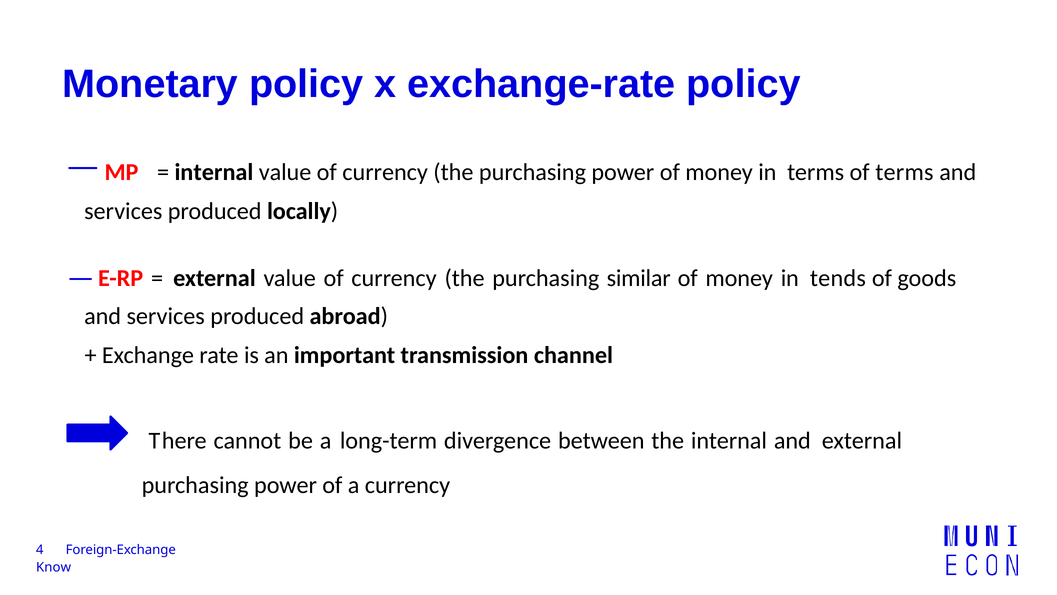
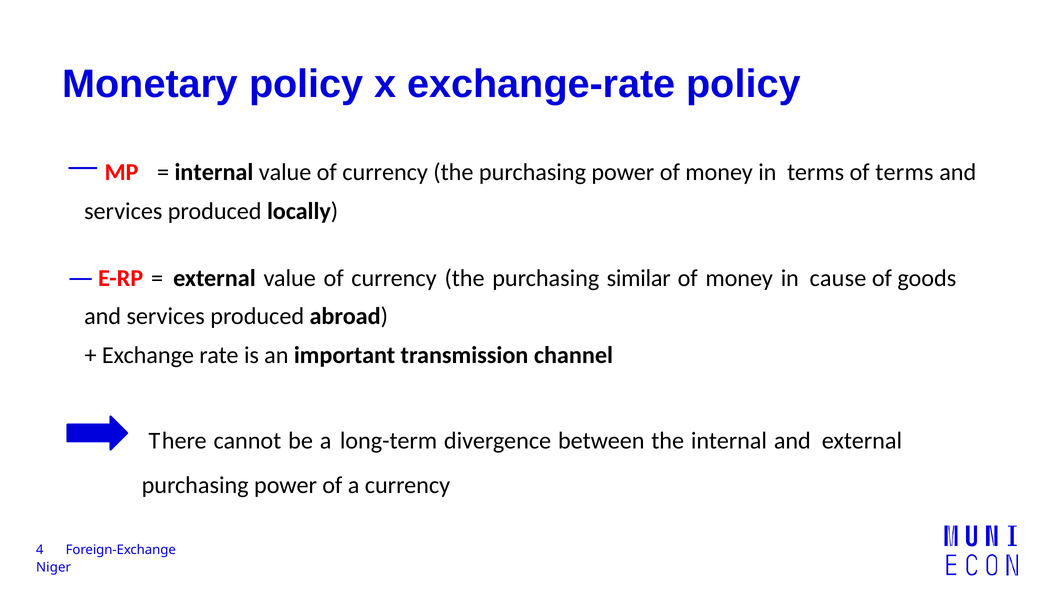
tends: tends -> cause
Know: Know -> Niger
